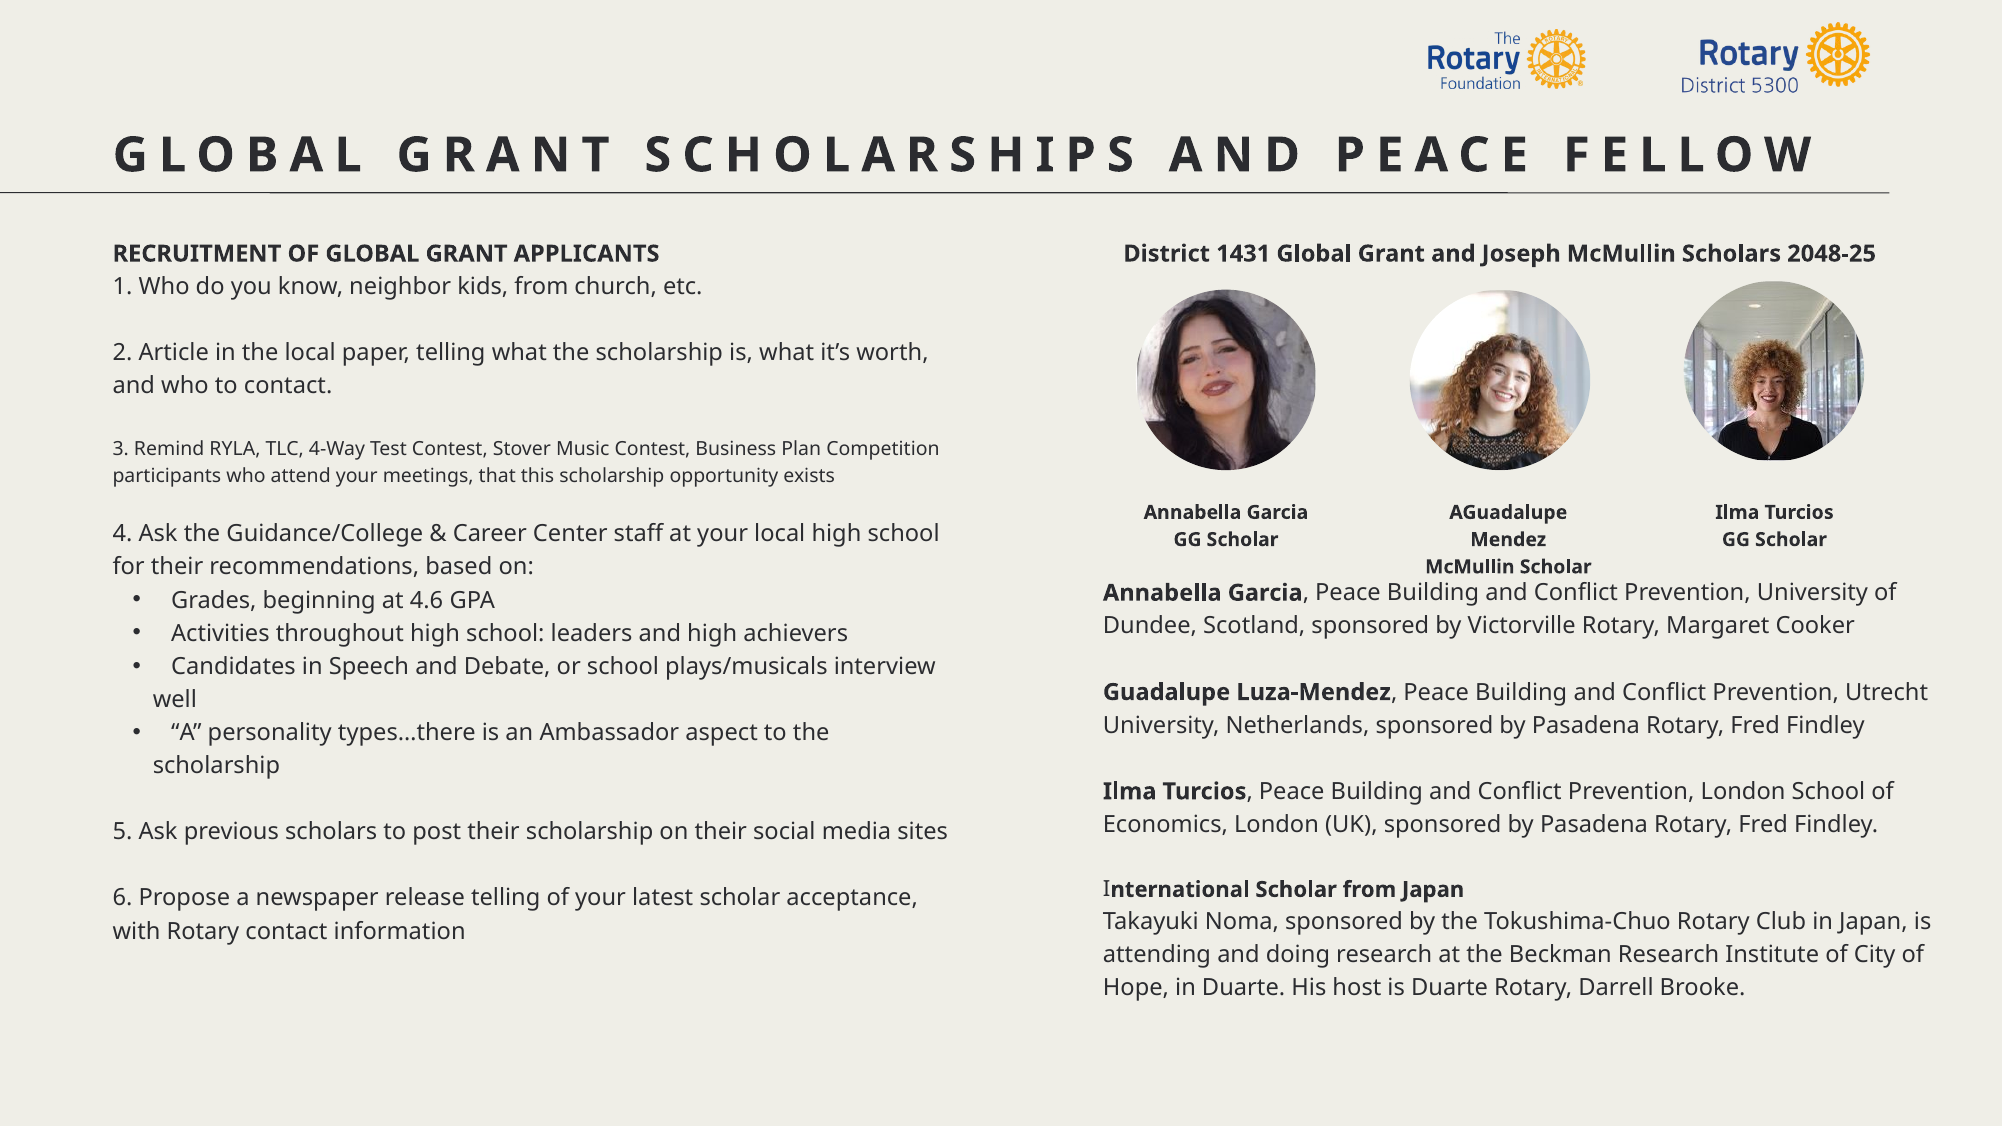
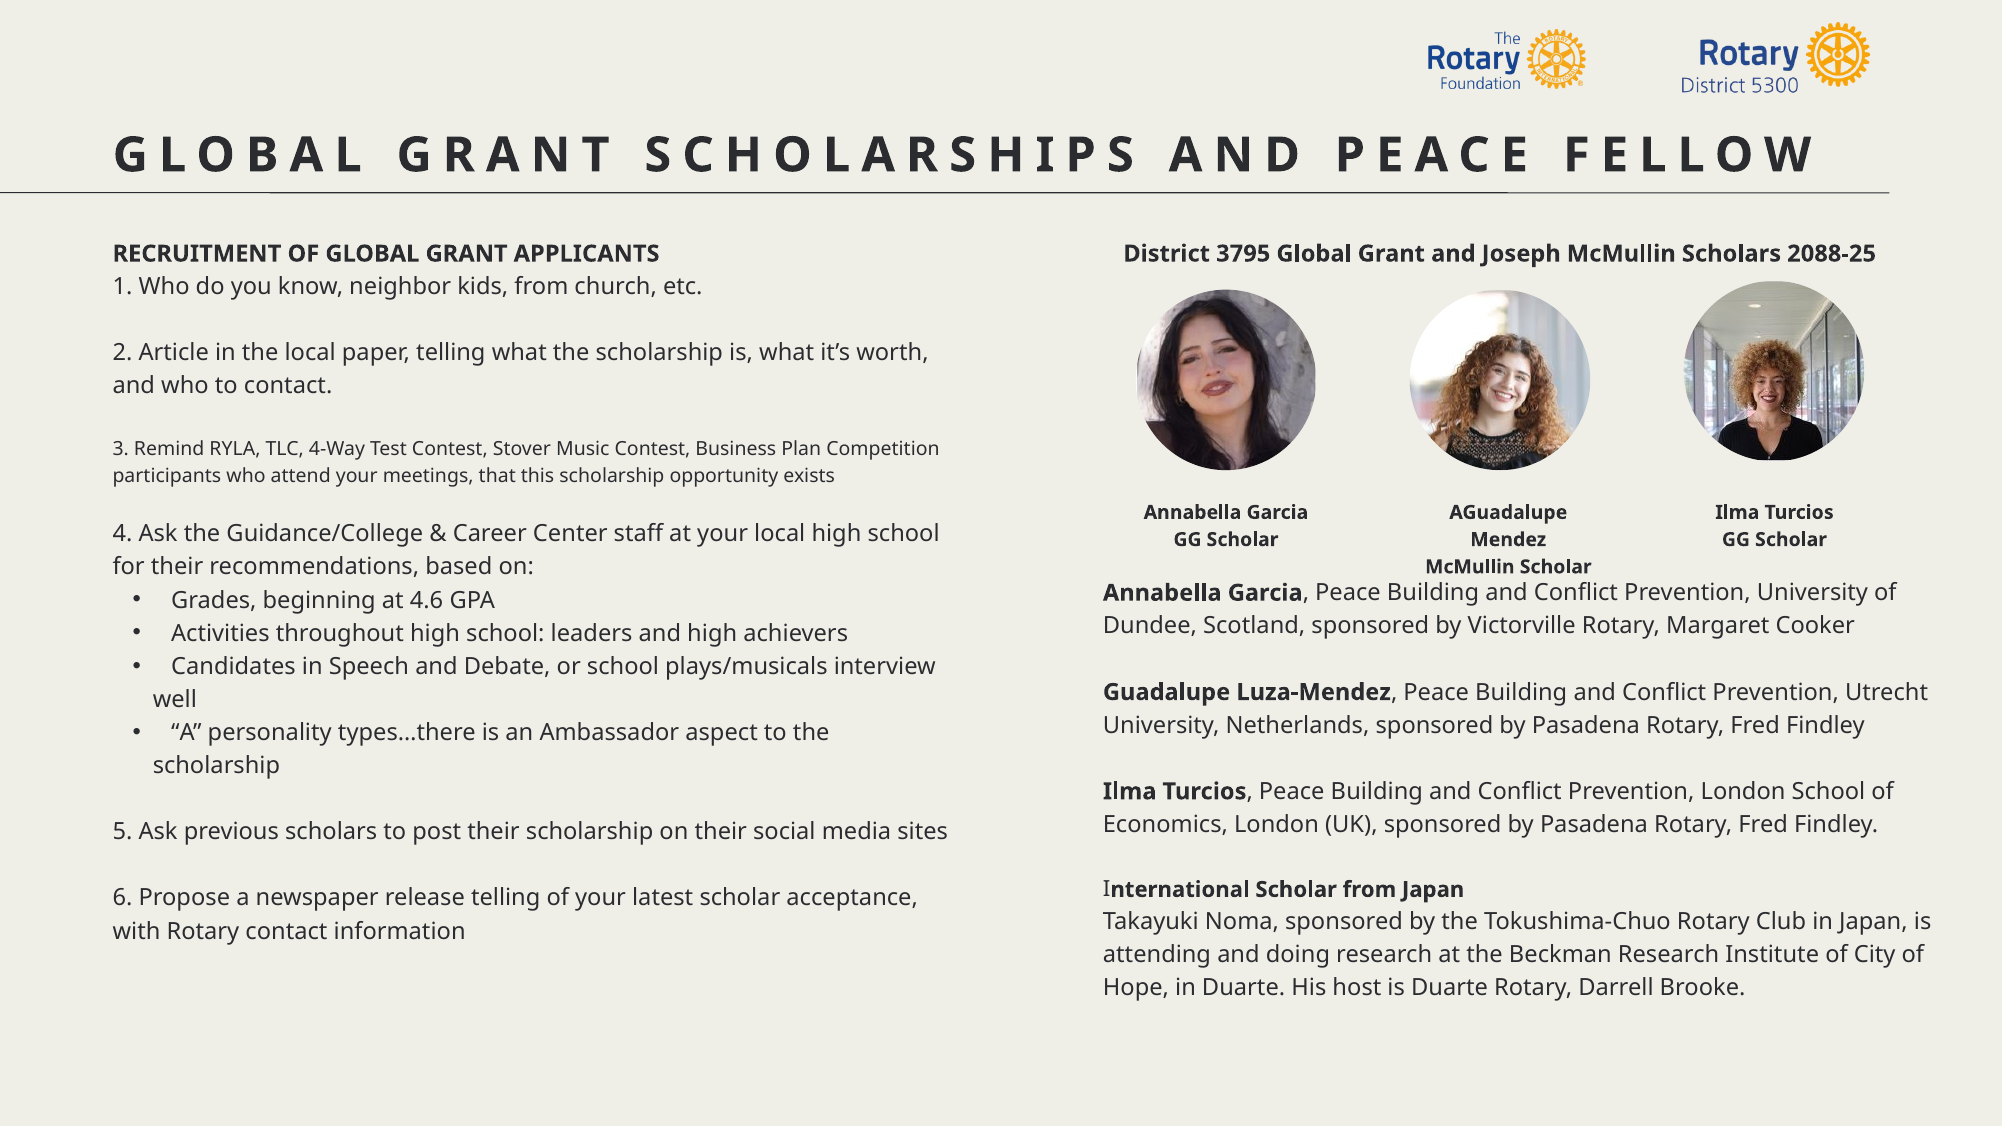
1431: 1431 -> 3795
2048-25: 2048-25 -> 2088-25
